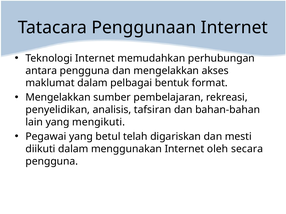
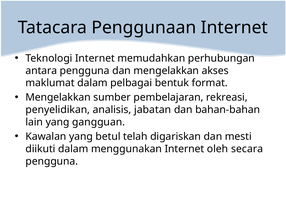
tafsiran: tafsiran -> jabatan
mengikuti: mengikuti -> gangguan
Pegawai: Pegawai -> Kawalan
